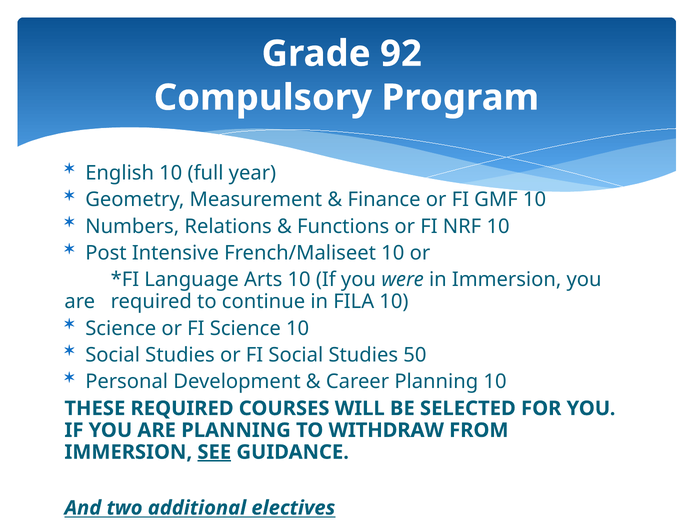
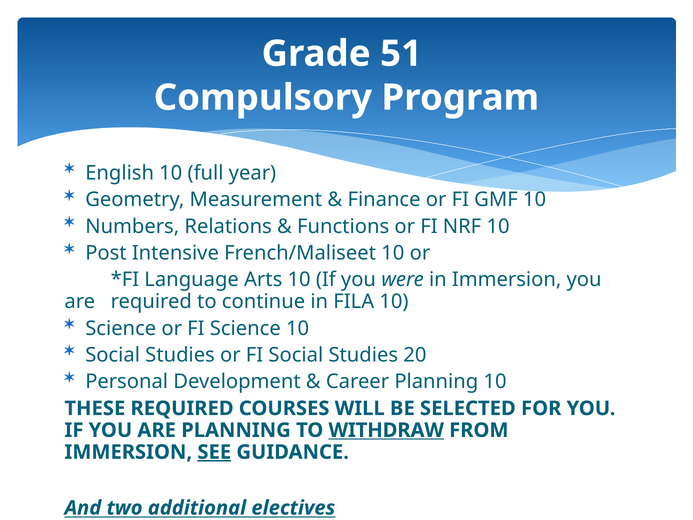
92: 92 -> 51
50: 50 -> 20
WITHDRAW underline: none -> present
